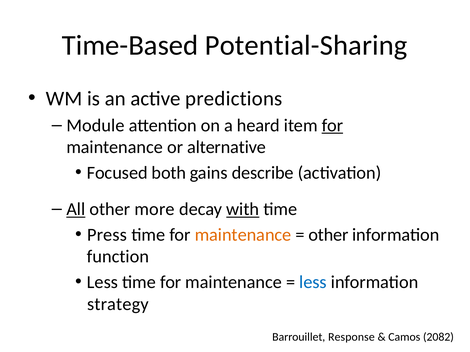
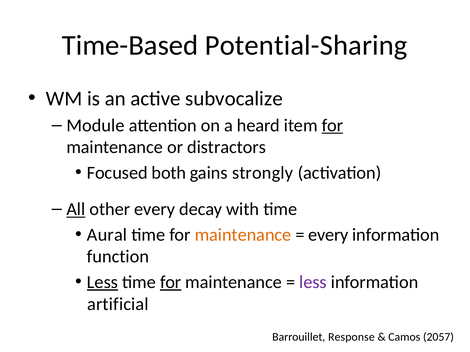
predictions: predictions -> subvocalize
alternative: alternative -> distractors
describe: describe -> strongly
other more: more -> every
with underline: present -> none
Press: Press -> Aural
other at (328, 235): other -> every
Less at (102, 283) underline: none -> present
for at (171, 283) underline: none -> present
less at (313, 283) colour: blue -> purple
strategy: strategy -> artificial
2082: 2082 -> 2057
